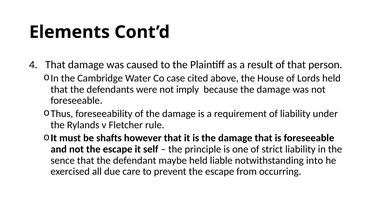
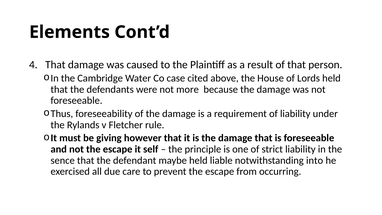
imply: imply -> more
shafts: shafts -> giving
